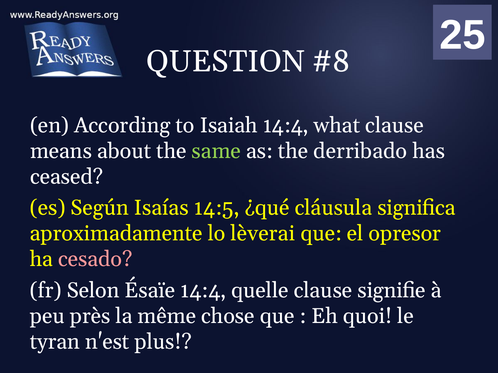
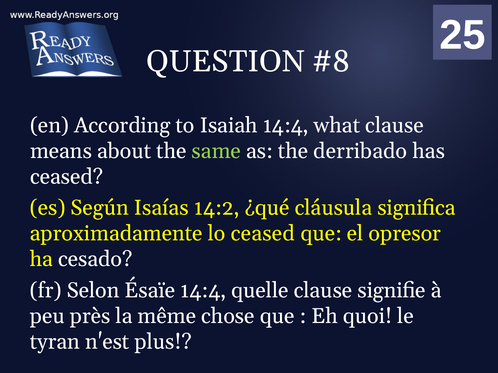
14:5: 14:5 -> 14:2
lo lèverai: lèverai -> ceased
cesado colour: pink -> white
